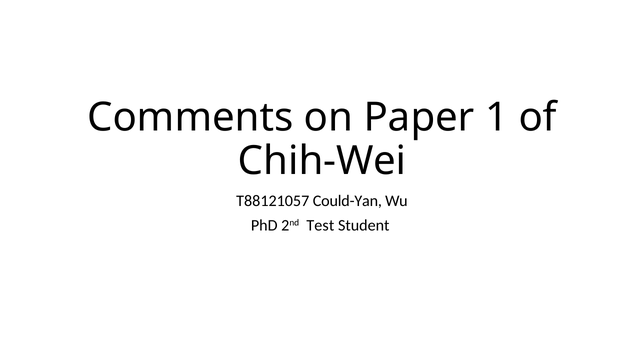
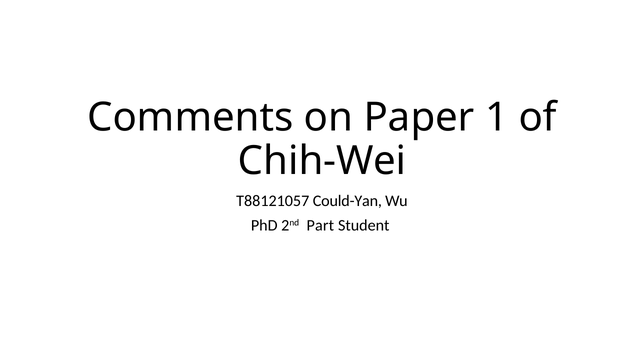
Test: Test -> Part
